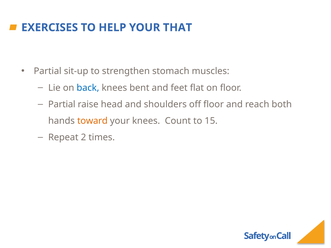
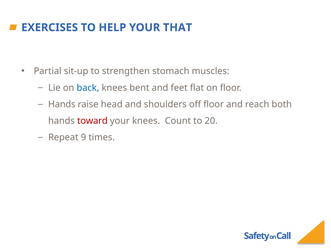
Partial at (62, 104): Partial -> Hands
toward colour: orange -> red
15: 15 -> 20
2: 2 -> 9
